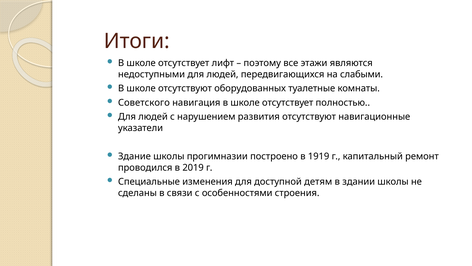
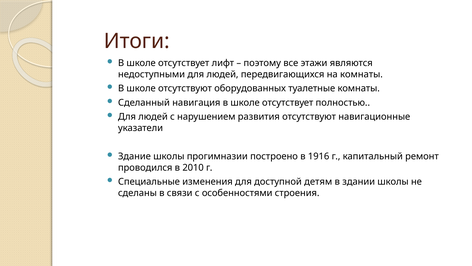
на слабыми: слабыми -> комнаты
Советского: Советского -> Сделанный
1919: 1919 -> 1916
2019: 2019 -> 2010
